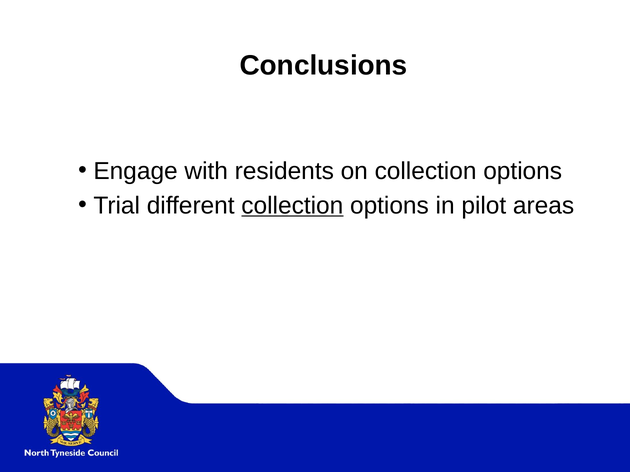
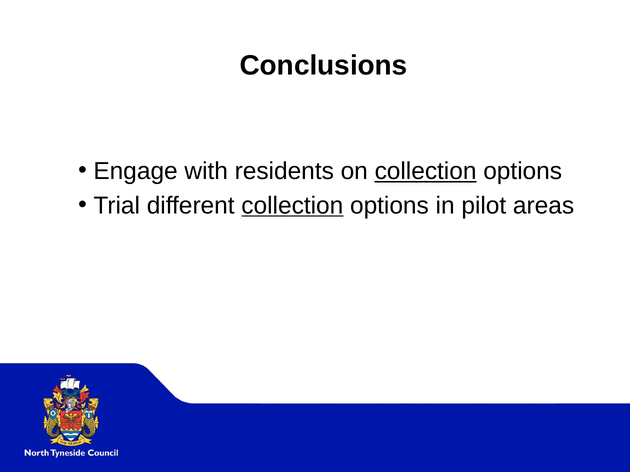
collection at (426, 171) underline: none -> present
